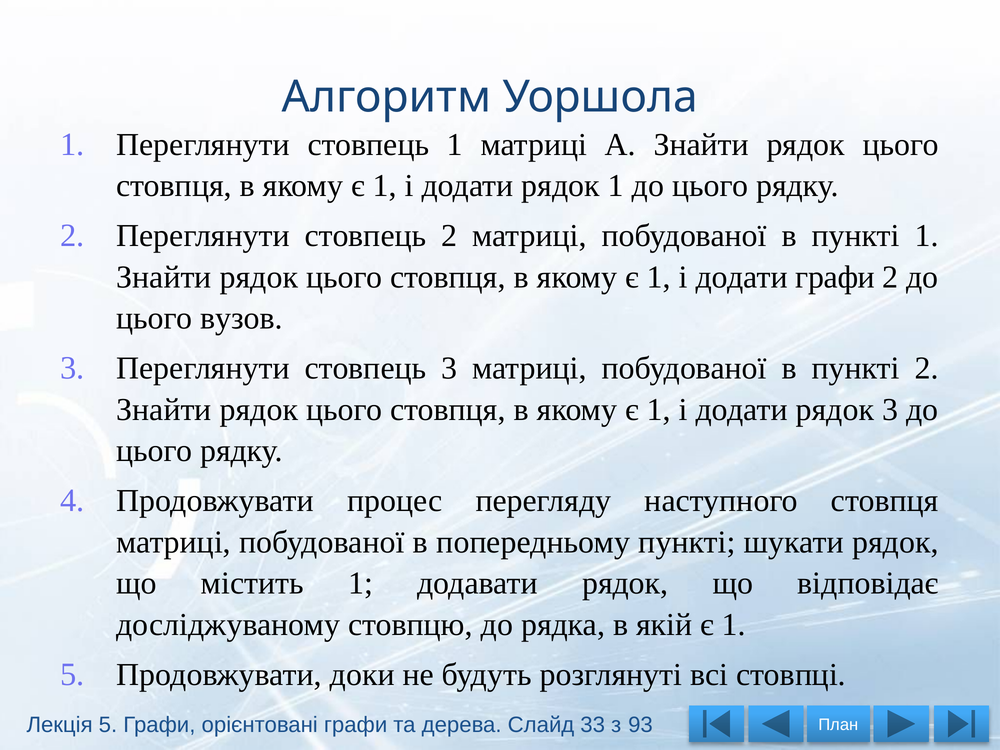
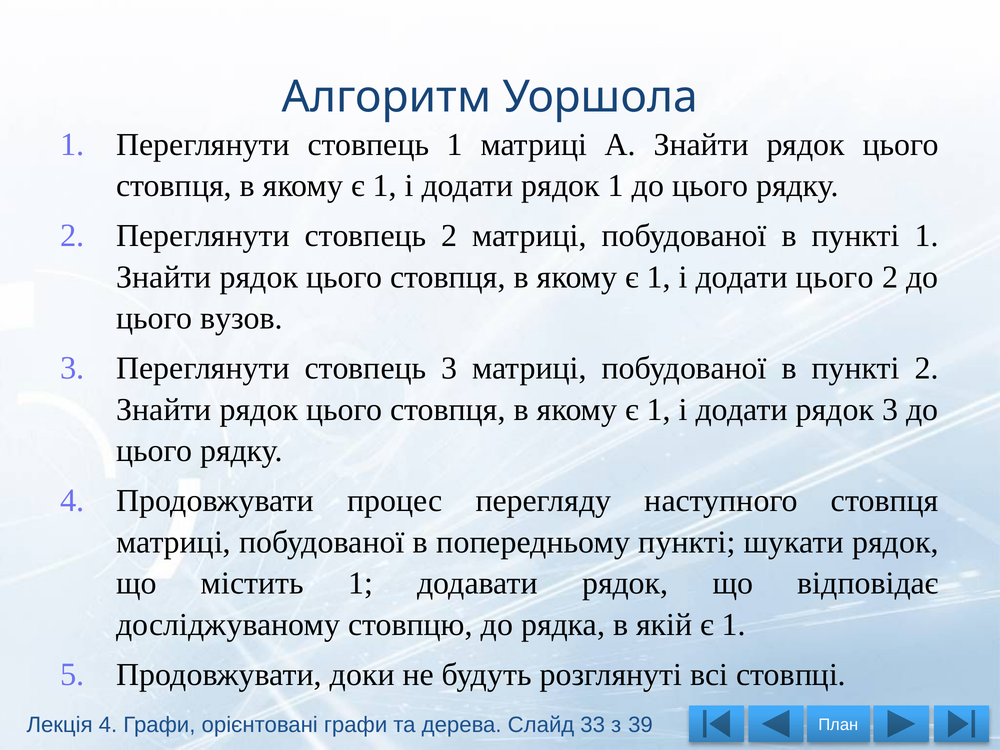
додати графи: графи -> цього
Лекція 5: 5 -> 4
93: 93 -> 39
